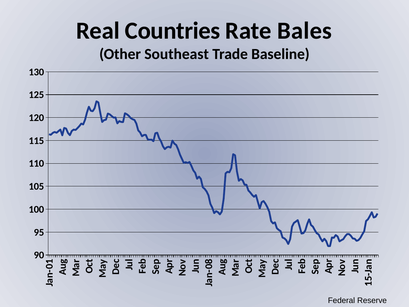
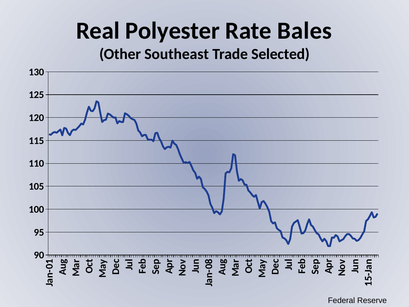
Countries: Countries -> Polyester
Baseline: Baseline -> Selected
